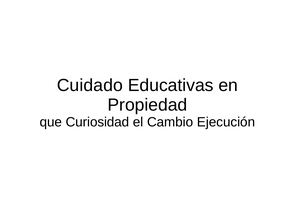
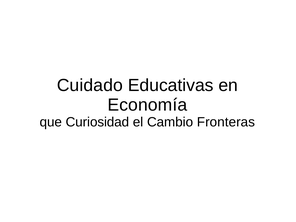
Propiedad: Propiedad -> Economía
Ejecución: Ejecución -> Fronteras
